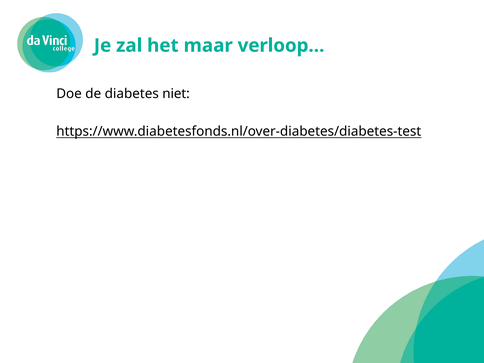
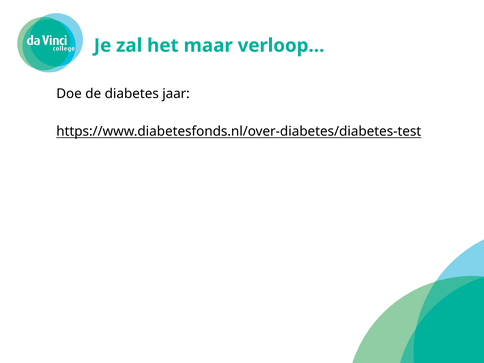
niet: niet -> jaar
